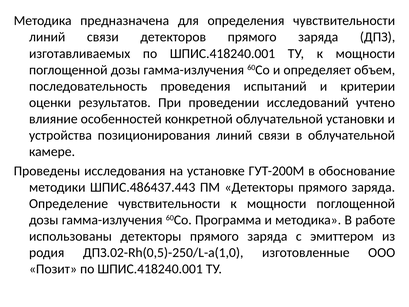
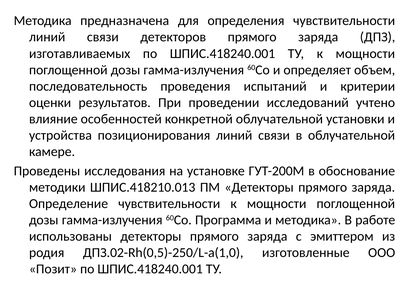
ШПИС.486437.443: ШПИС.486437.443 -> ШПИС.418210.013
